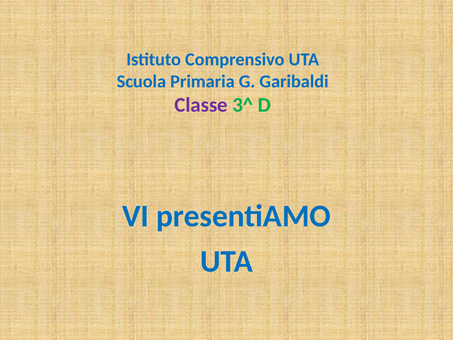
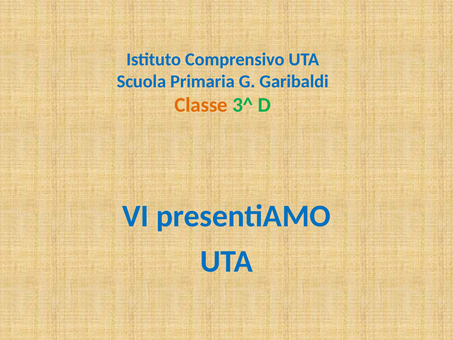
Classe colour: purple -> orange
